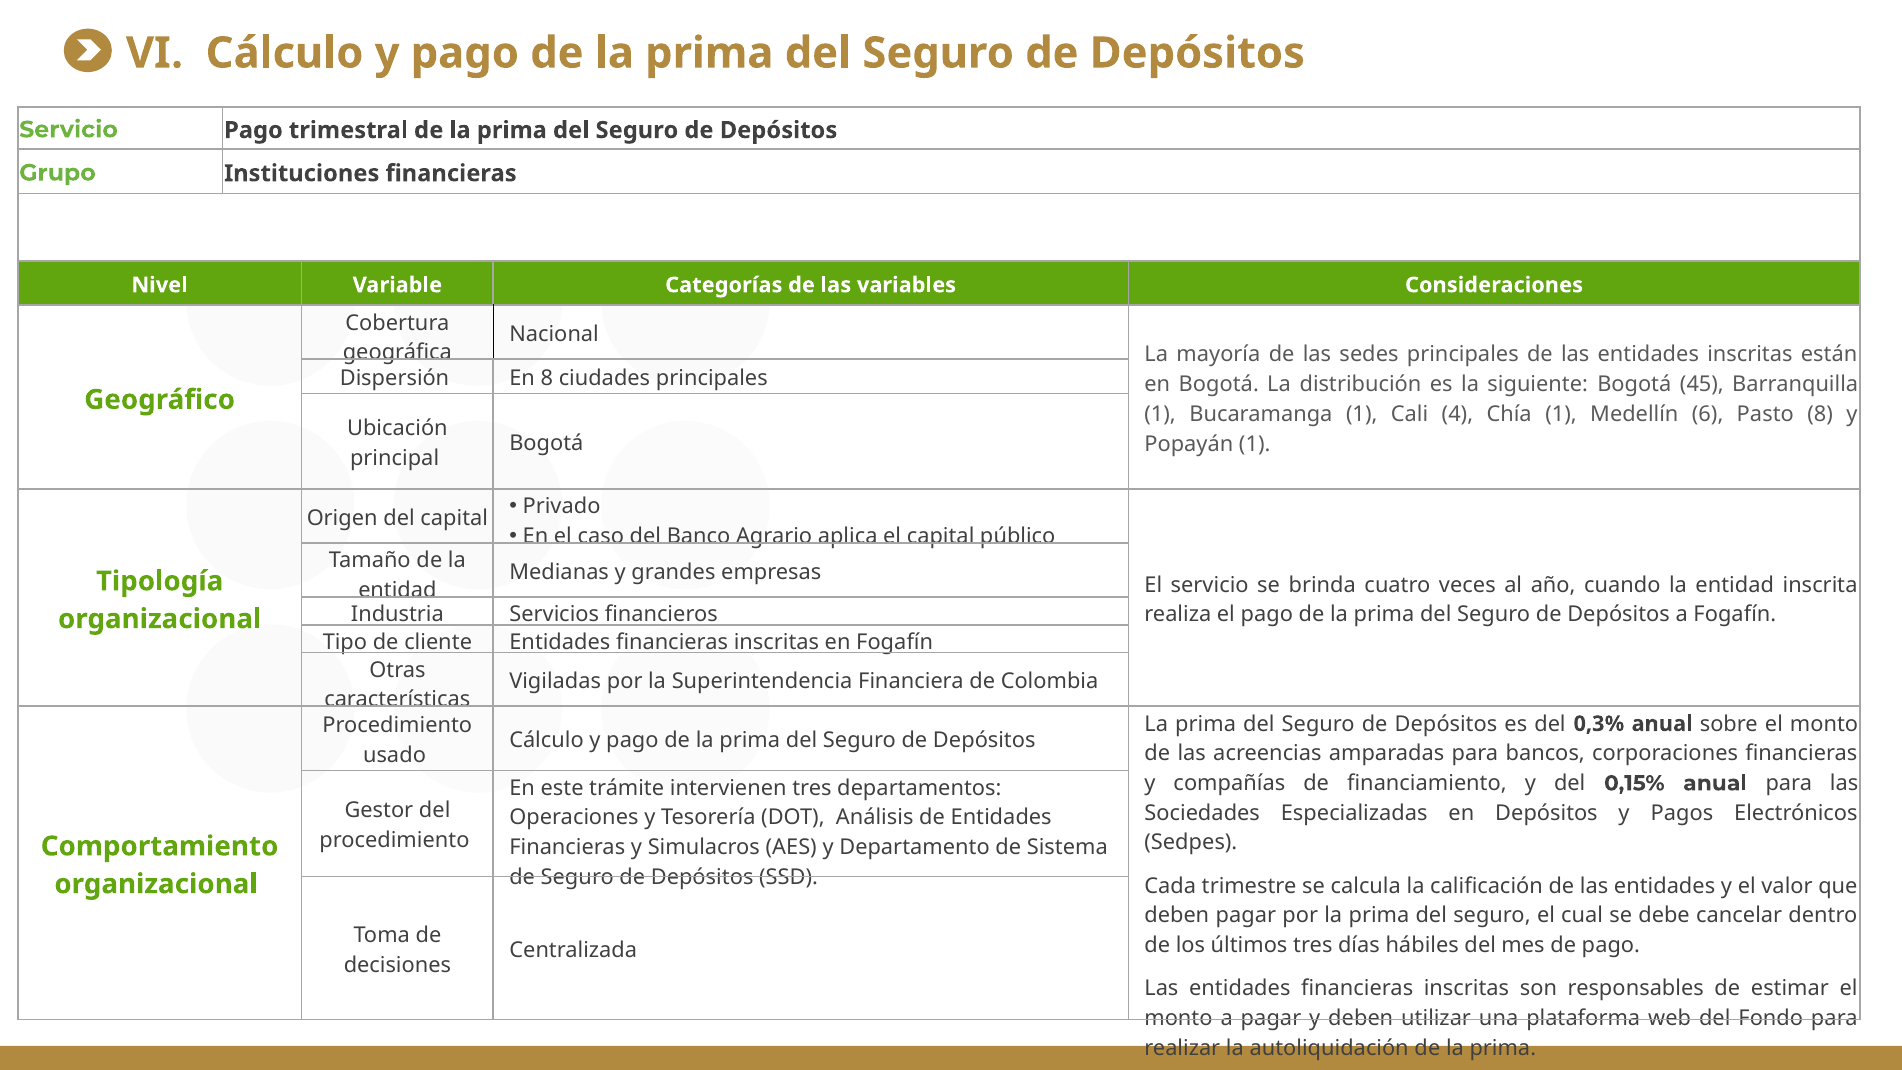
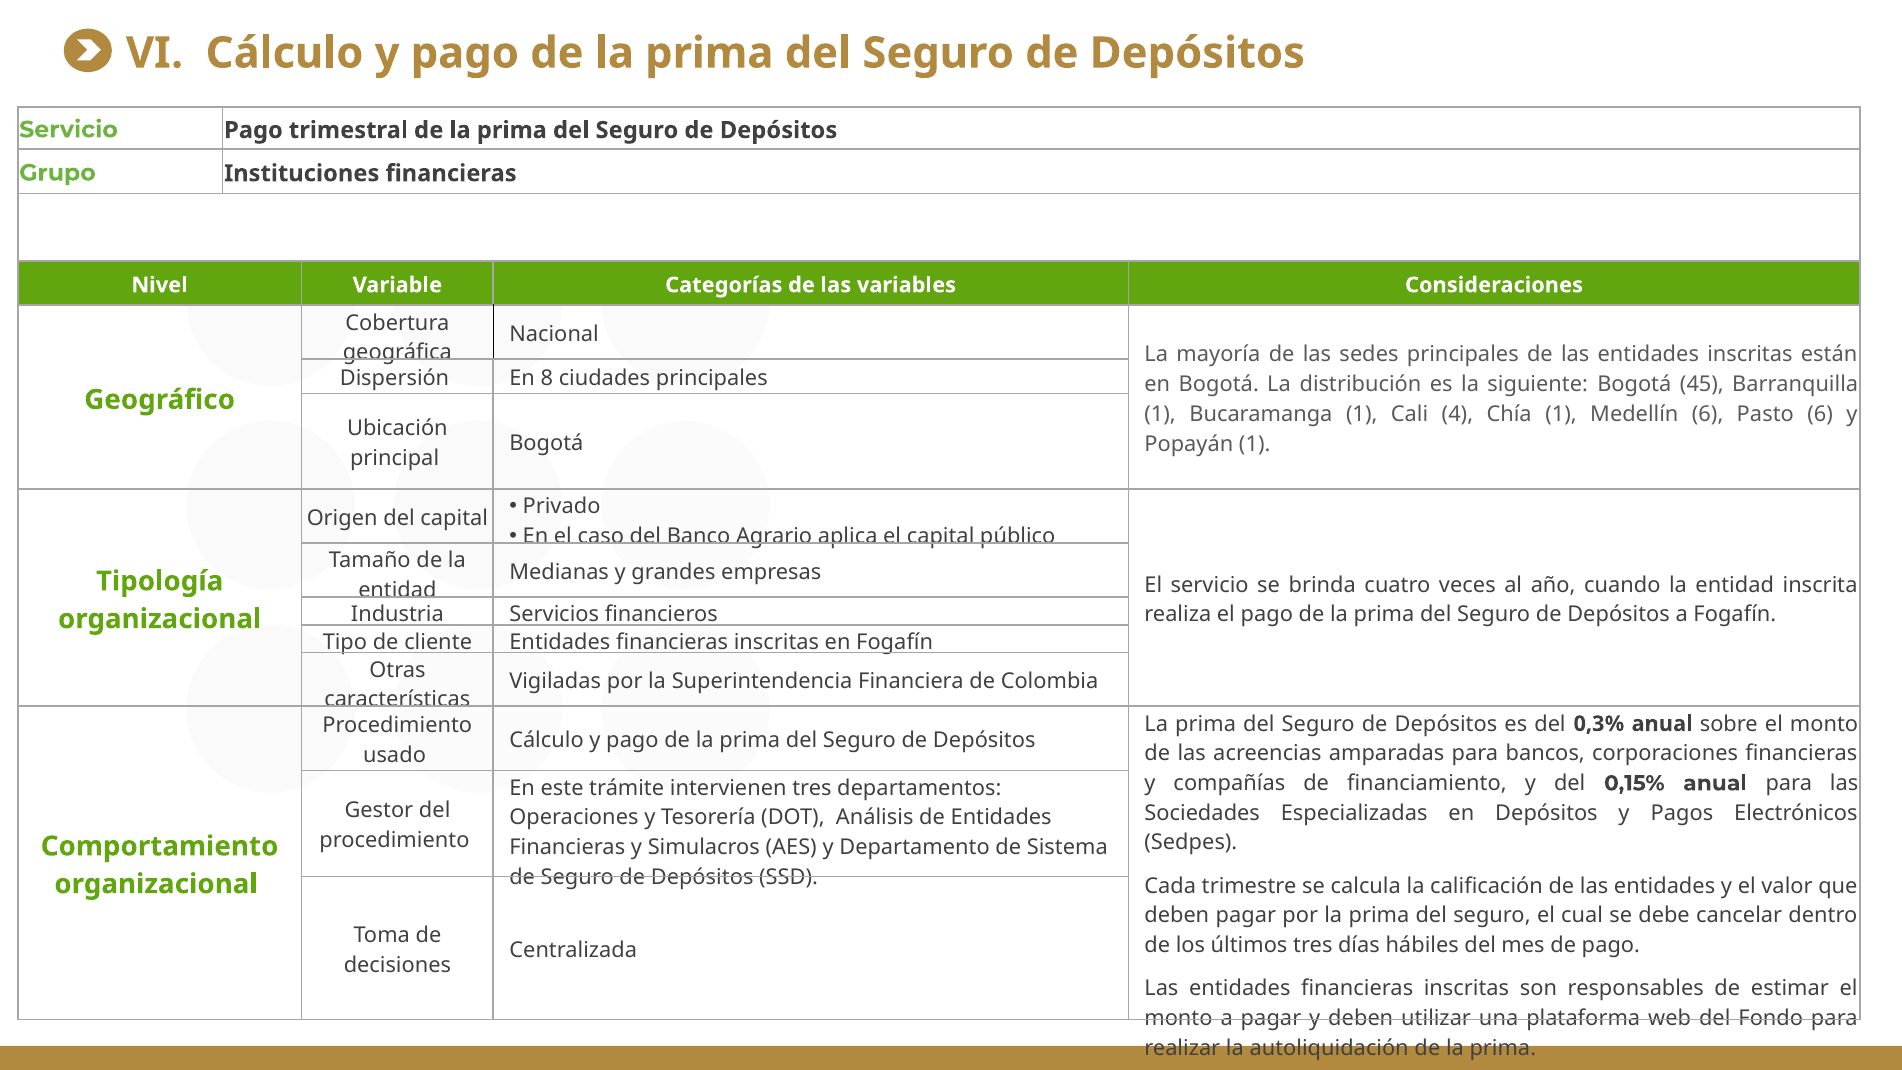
Pasto 8: 8 -> 6
